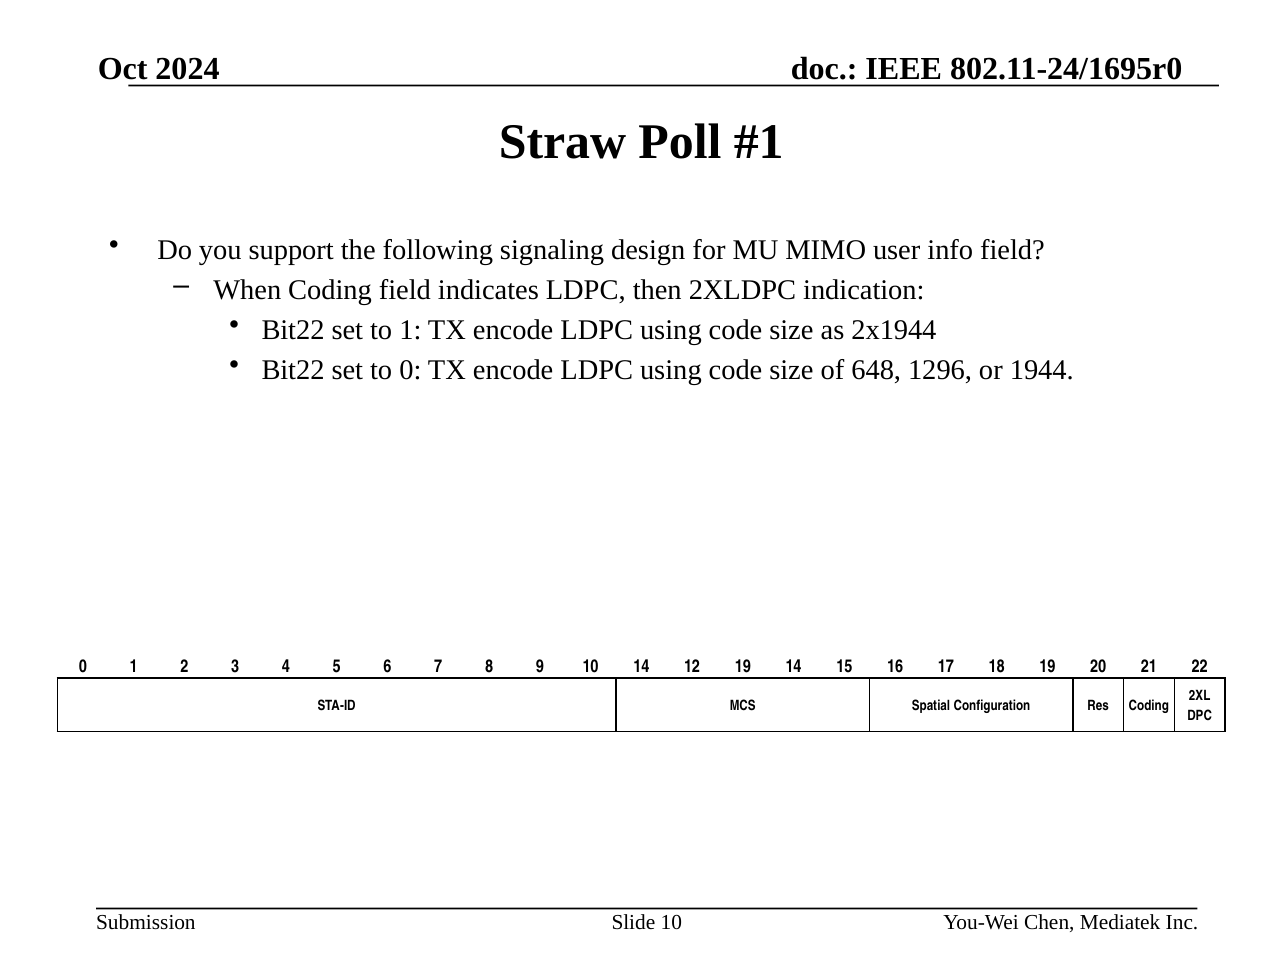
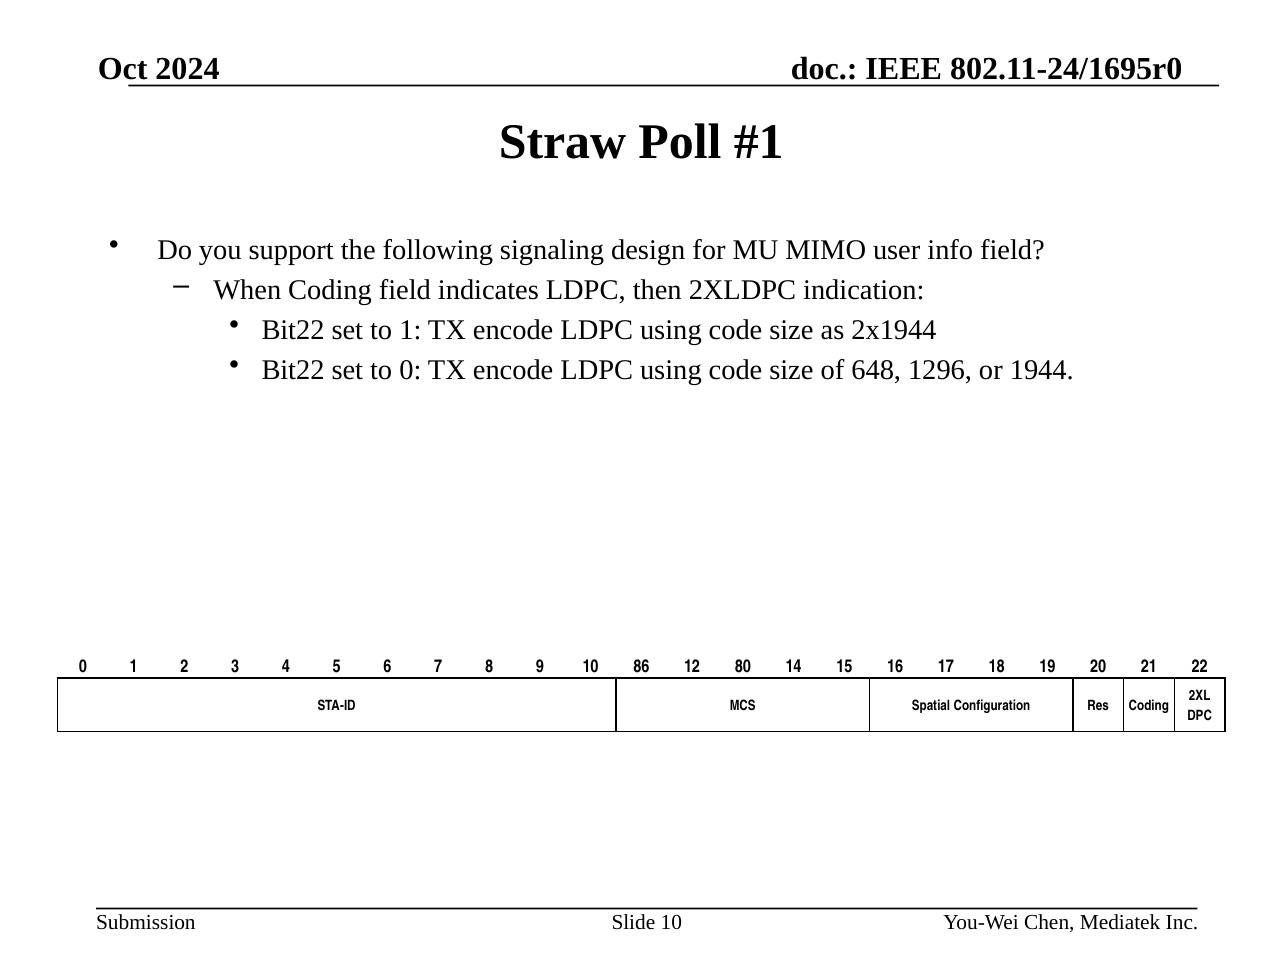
10 14: 14 -> 86
12 19: 19 -> 80
